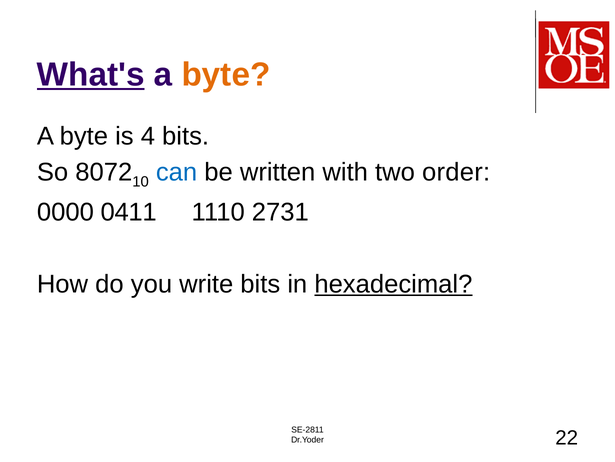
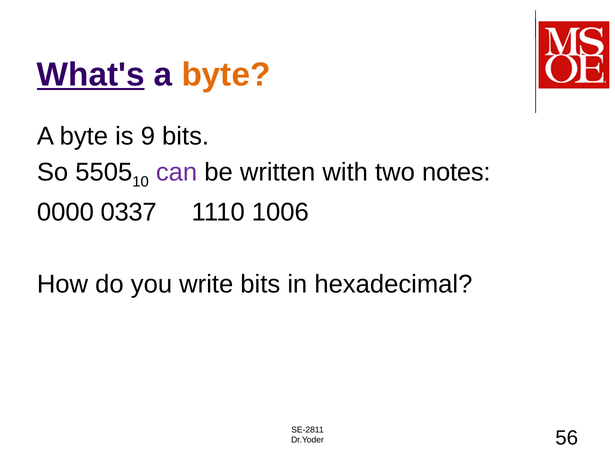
4: 4 -> 9
8072: 8072 -> 5505
can colour: blue -> purple
order: order -> notes
0411: 0411 -> 0337
2731: 2731 -> 1006
hexadecimal underline: present -> none
22: 22 -> 56
